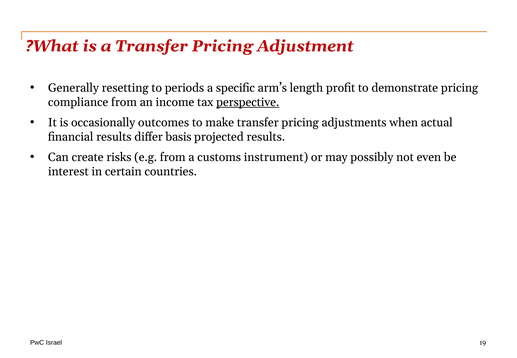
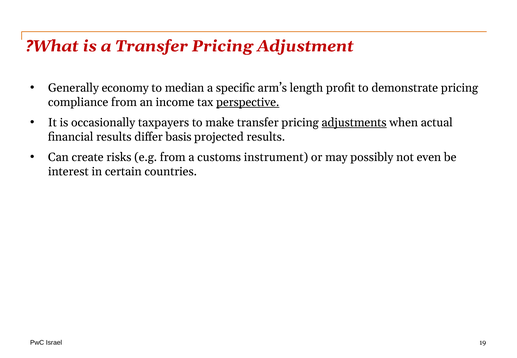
resetting: resetting -> economy
periods: periods -> median
outcomes: outcomes -> taxpayers
adjustments underline: none -> present
